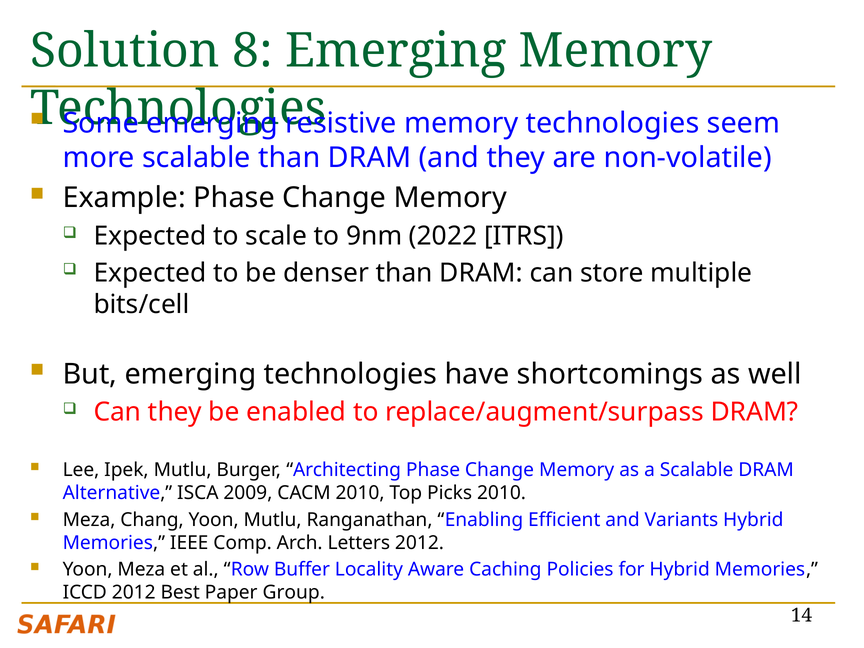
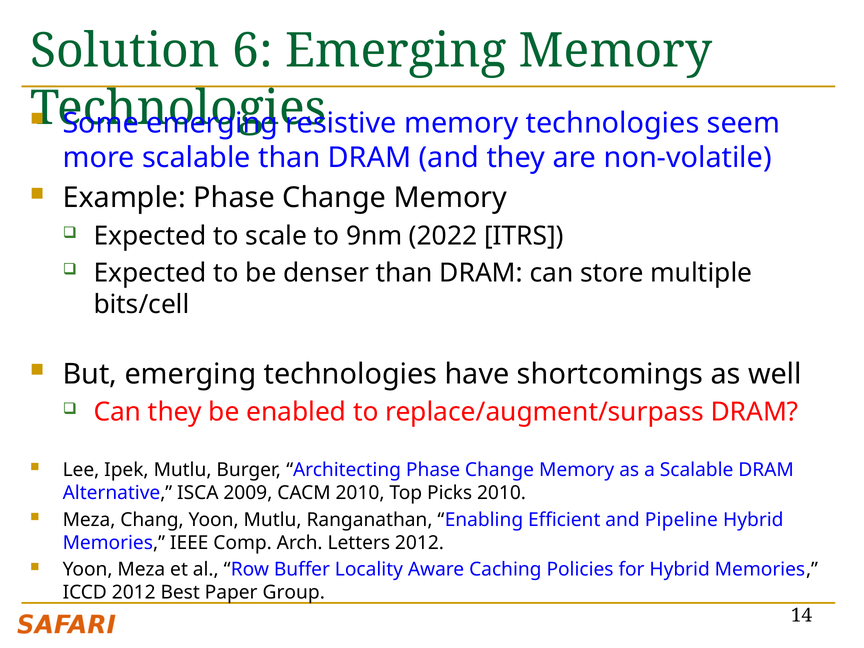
8: 8 -> 6
Variants: Variants -> Pipeline
